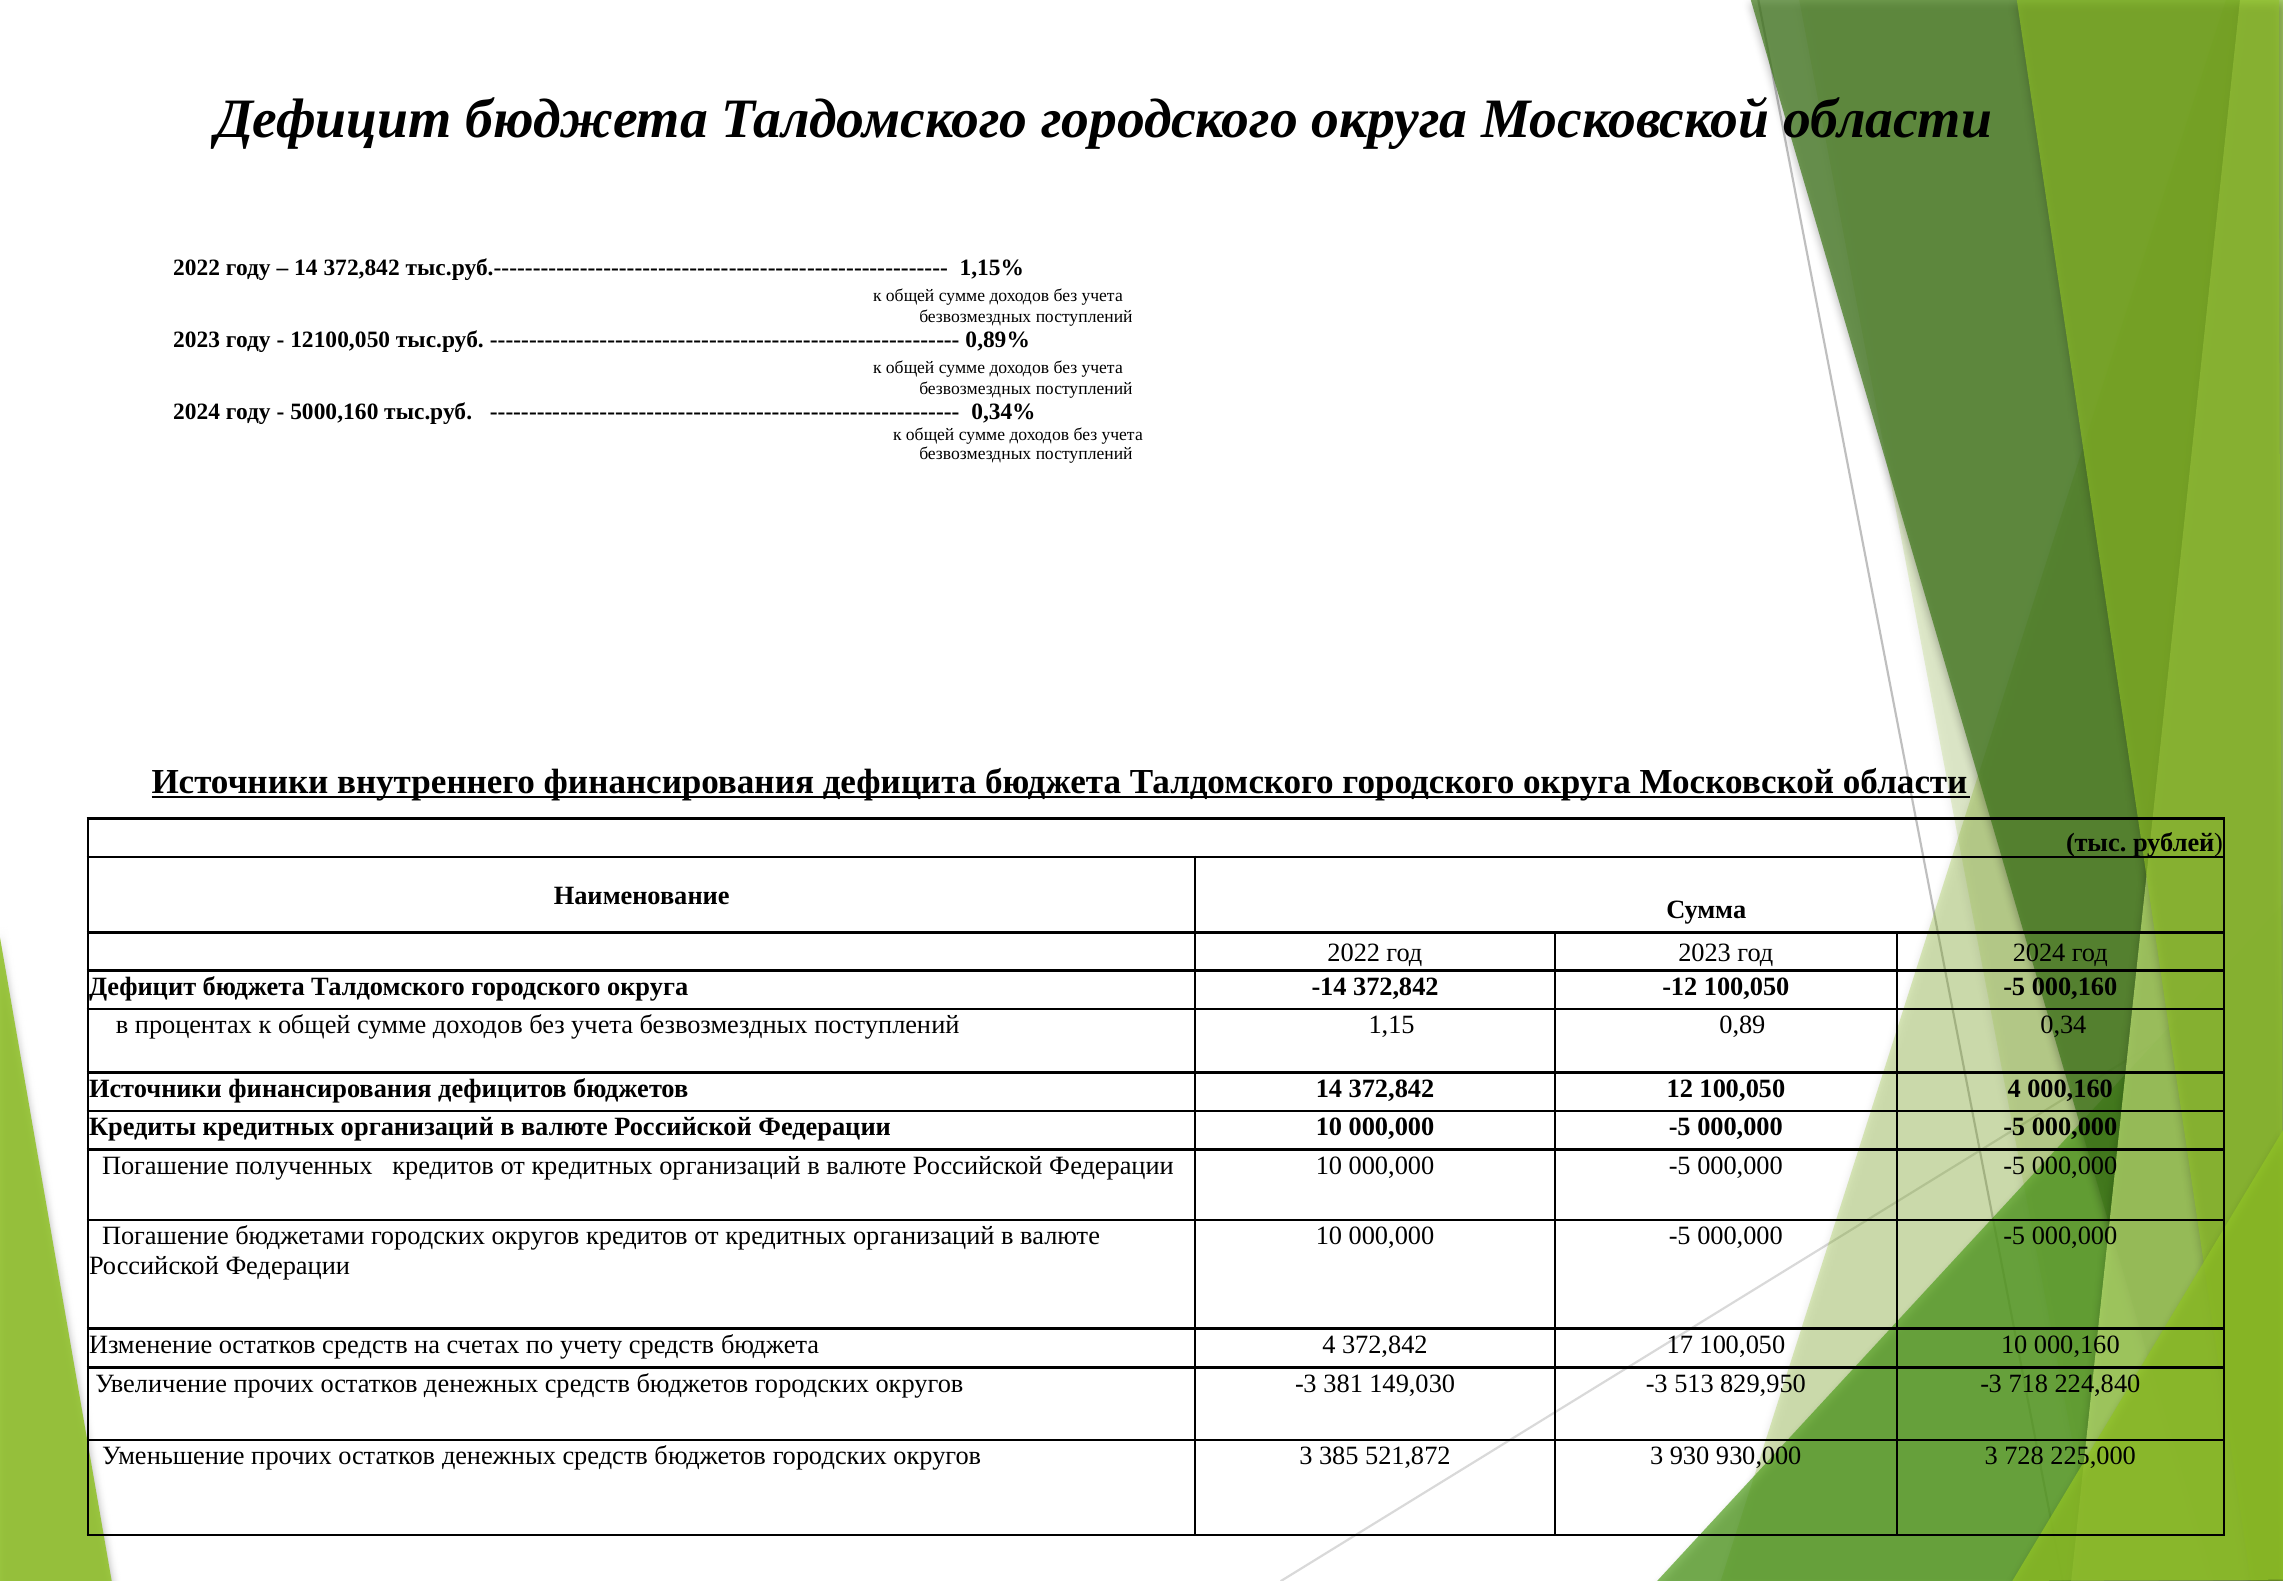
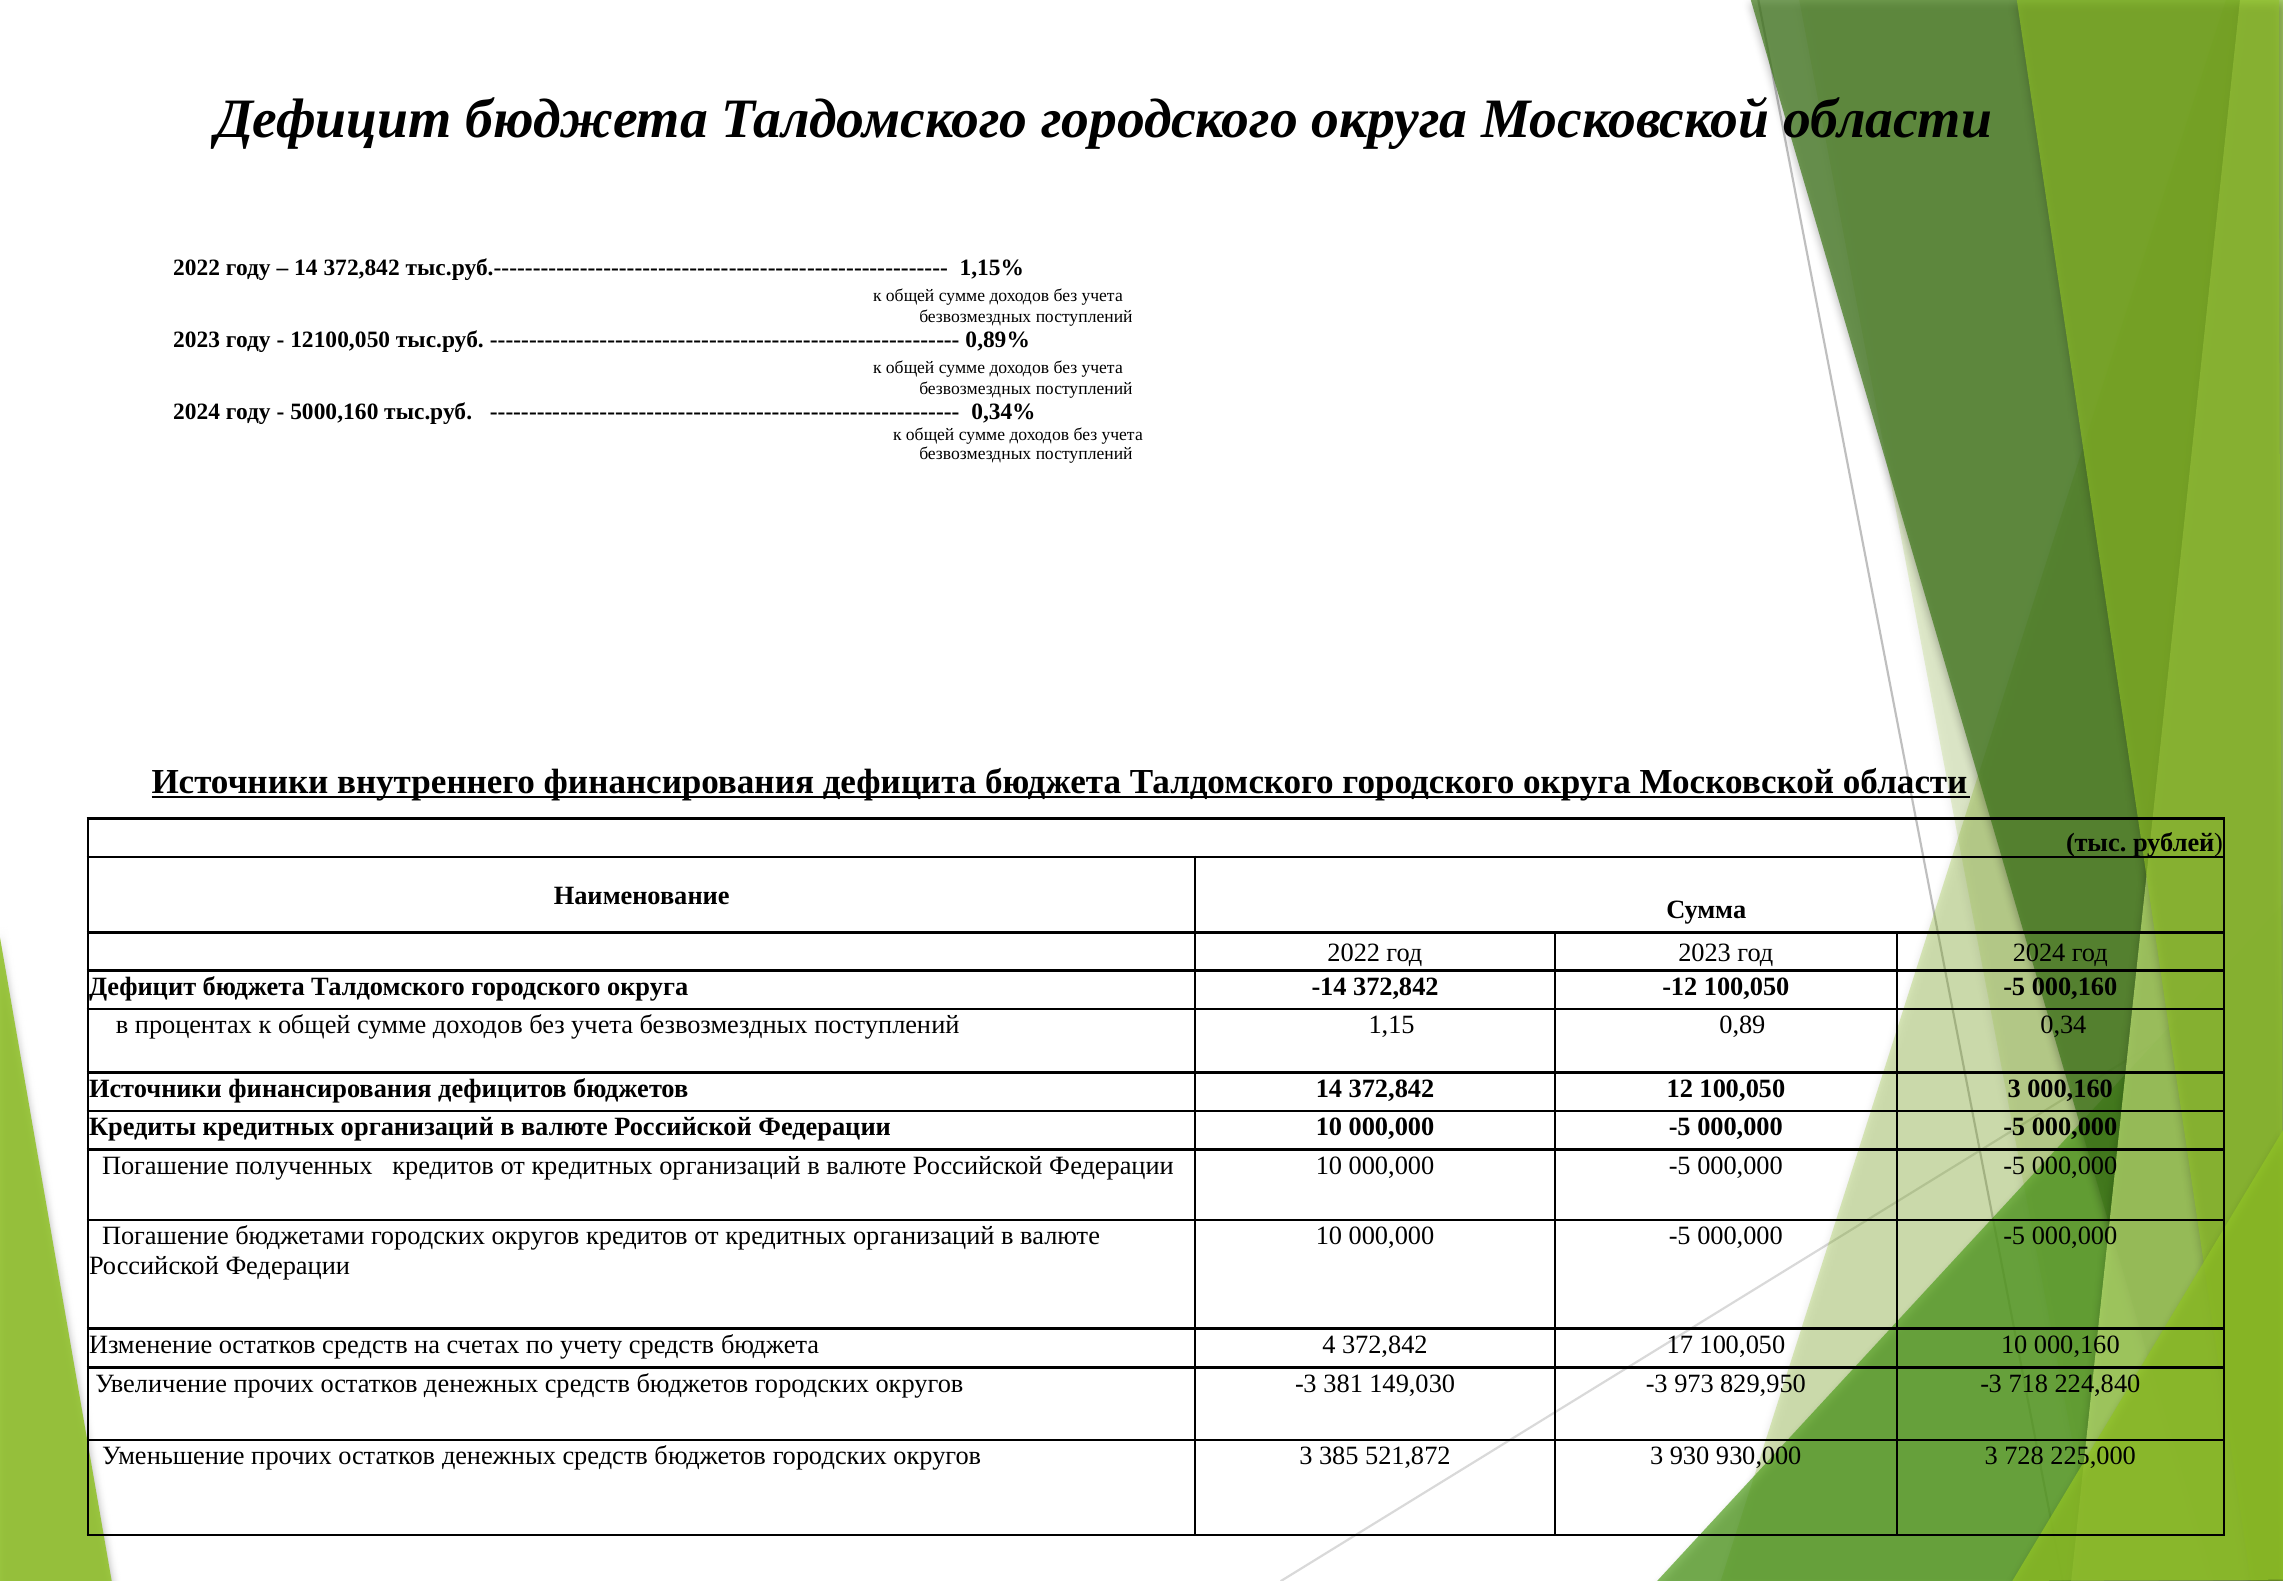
100,050 4: 4 -> 3
513: 513 -> 973
